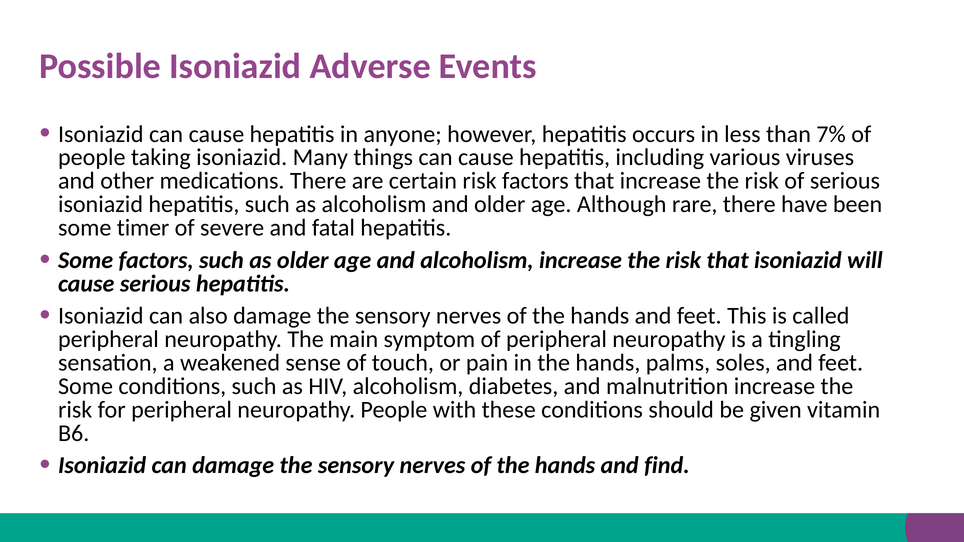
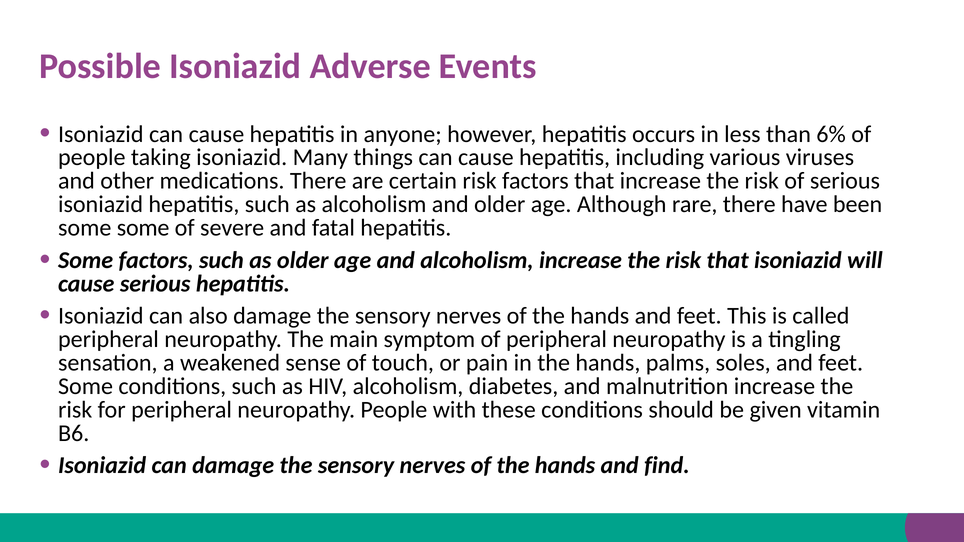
7%: 7% -> 6%
some timer: timer -> some
